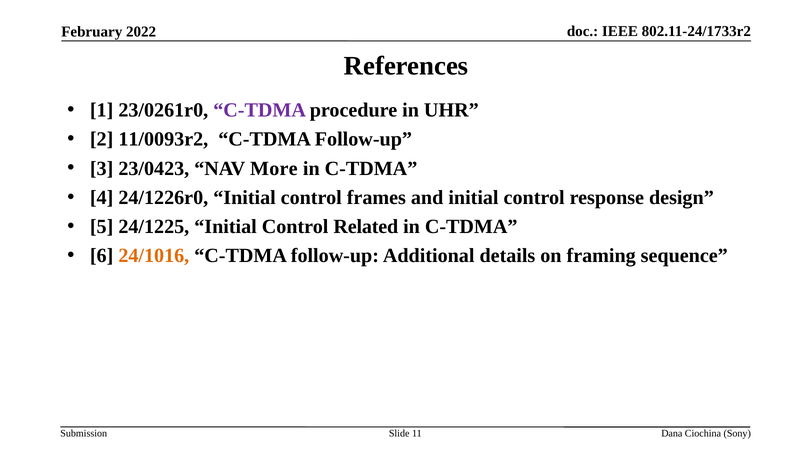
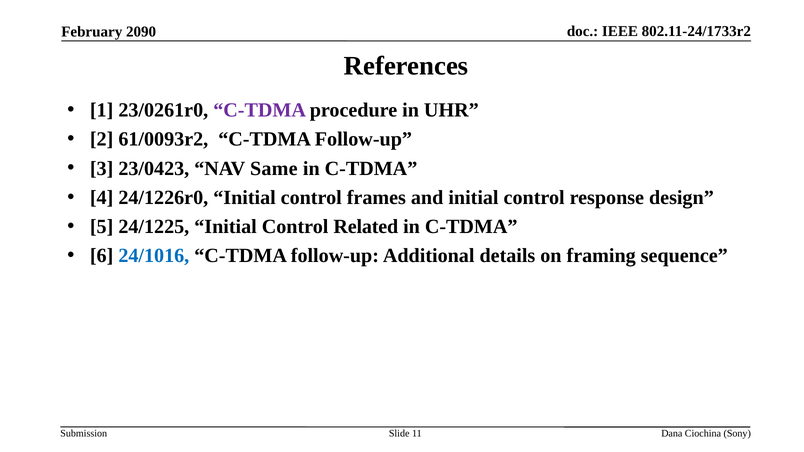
2022: 2022 -> 2090
11/0093r2: 11/0093r2 -> 61/0093r2
More: More -> Same
24/1016 colour: orange -> blue
